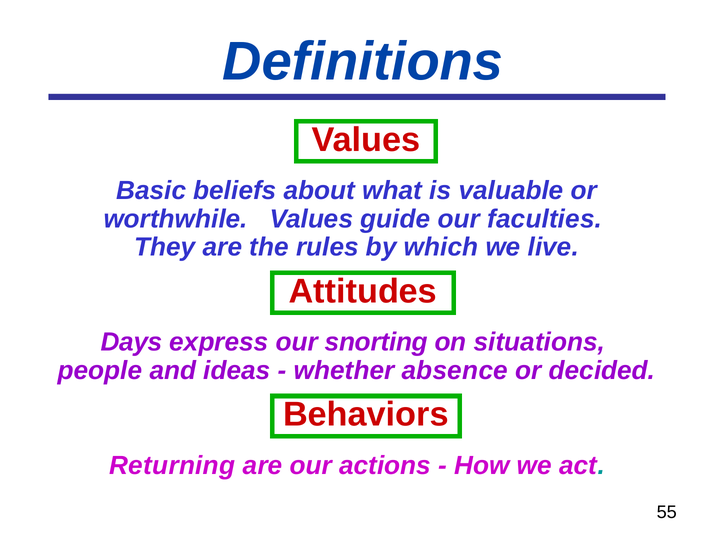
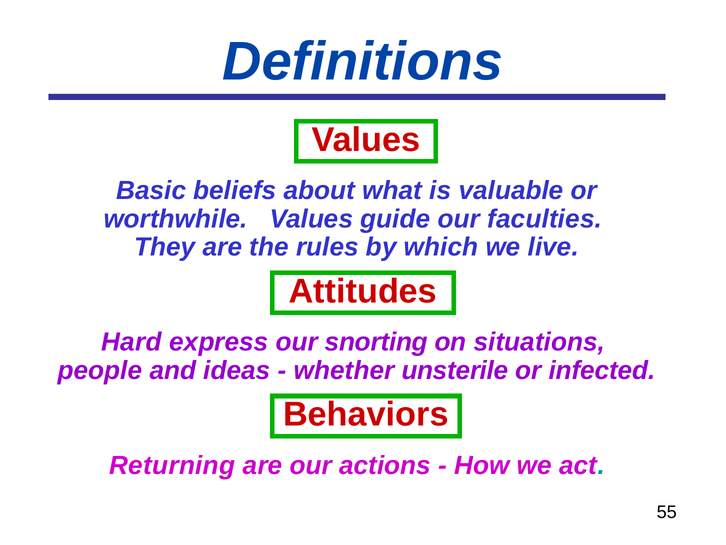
Days: Days -> Hard
absence: absence -> unsterile
decided: decided -> infected
